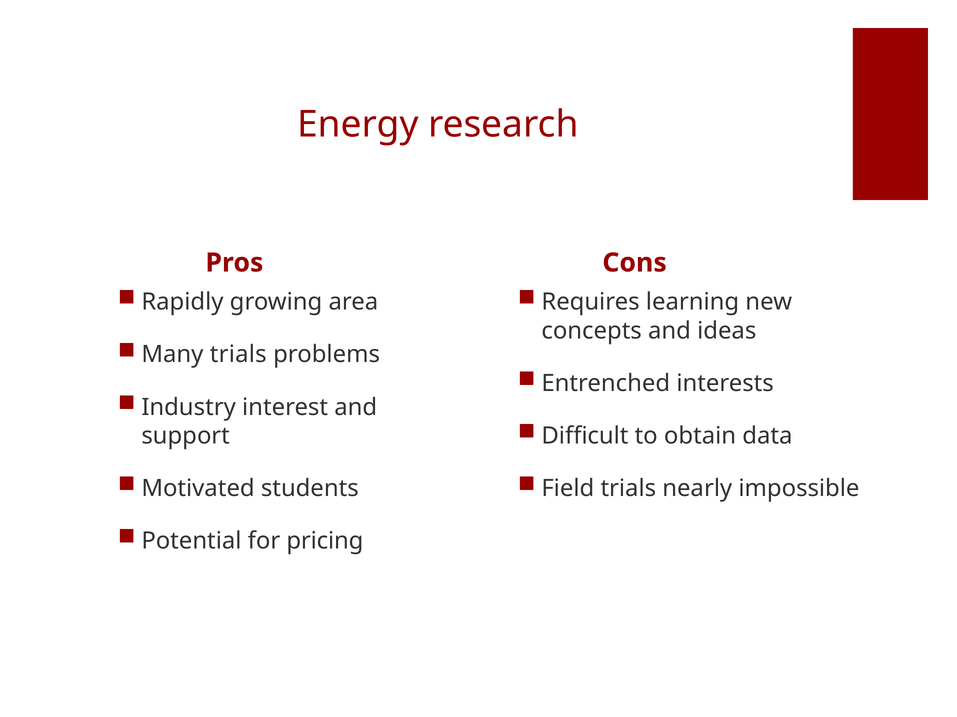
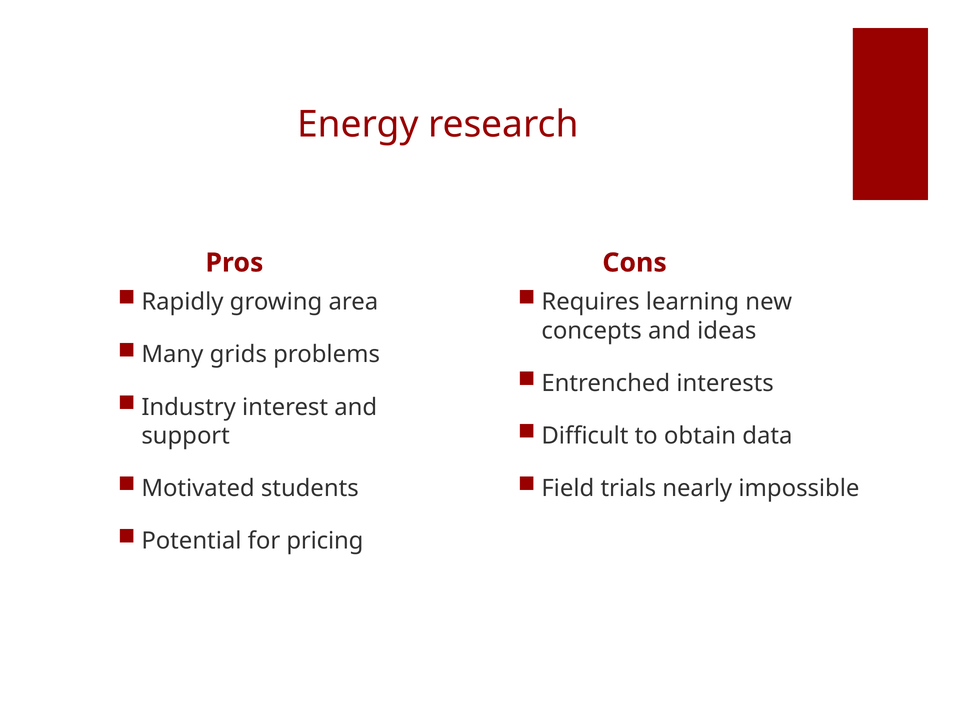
Many trials: trials -> grids
